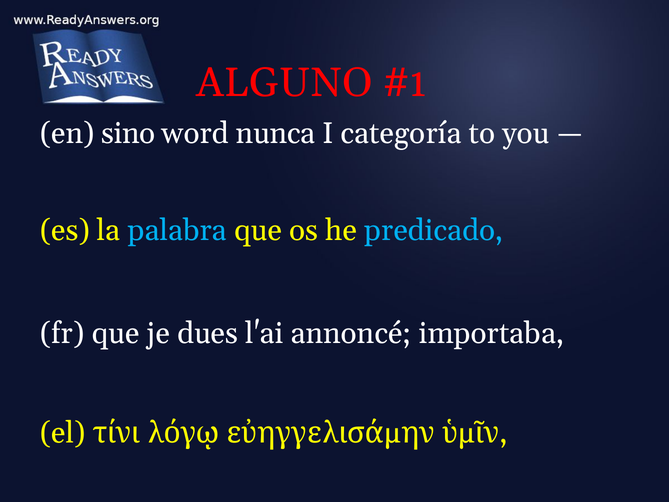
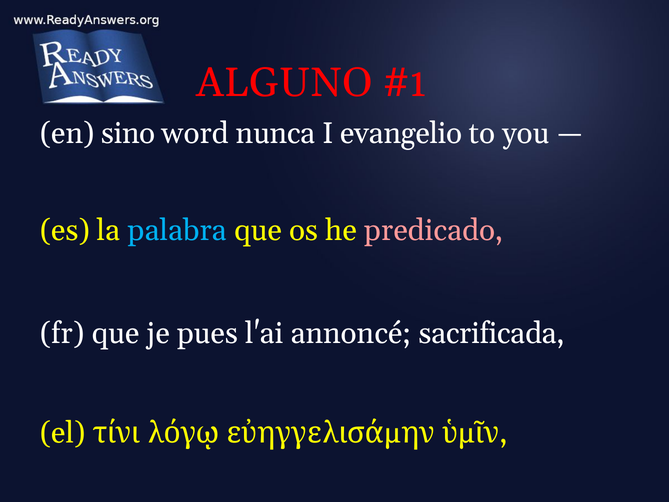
categoría: categoría -> evangelio
predicado colour: light blue -> pink
dues: dues -> pues
importaba: importaba -> sacrificada
